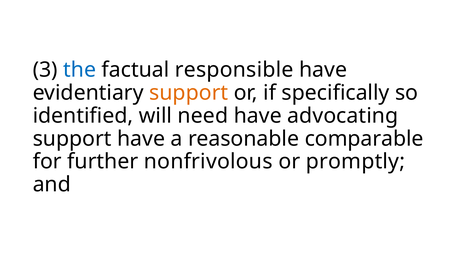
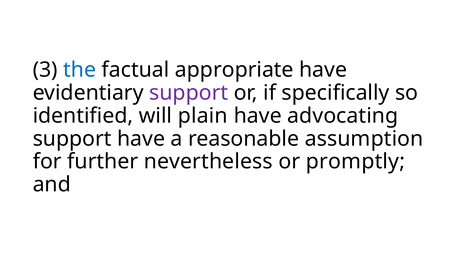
responsible: responsible -> appropriate
support at (189, 93) colour: orange -> purple
need: need -> plain
comparable: comparable -> assumption
nonfrivolous: nonfrivolous -> nevertheless
